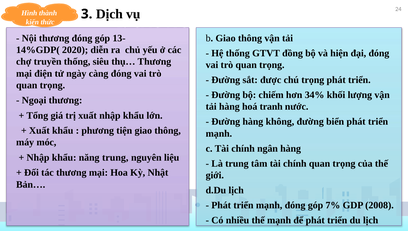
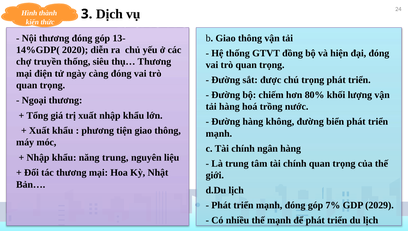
34%: 34% -> 80%
tranh: tranh -> trồng
2008: 2008 -> 2029
